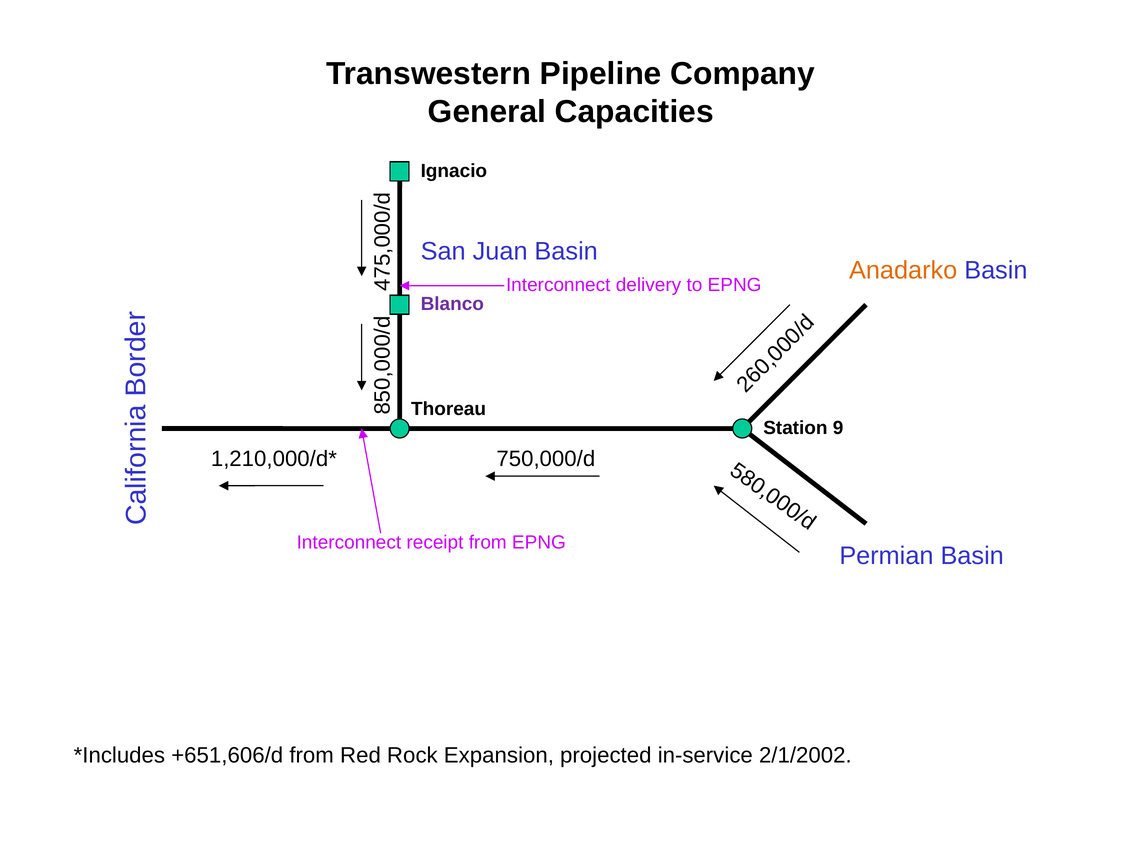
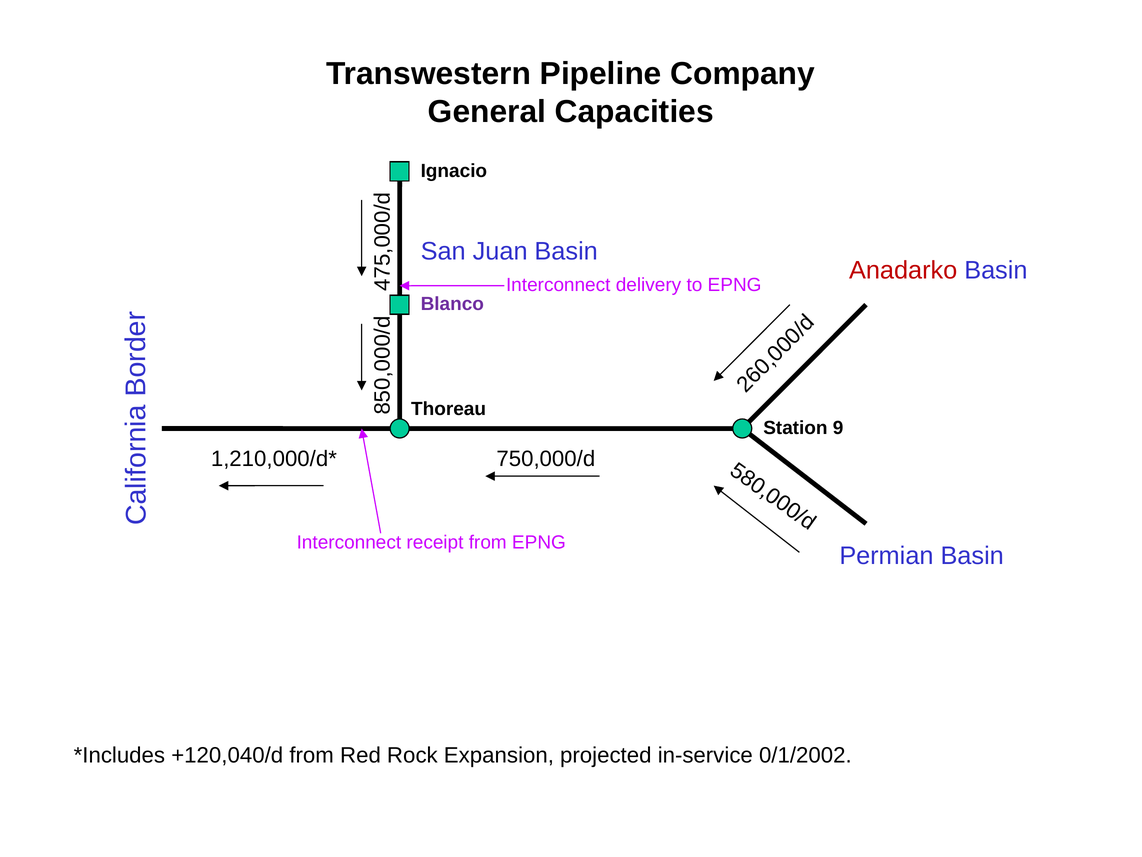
Anadarko colour: orange -> red
+651,606/d: +651,606/d -> +120,040/d
2/1/2002: 2/1/2002 -> 0/1/2002
